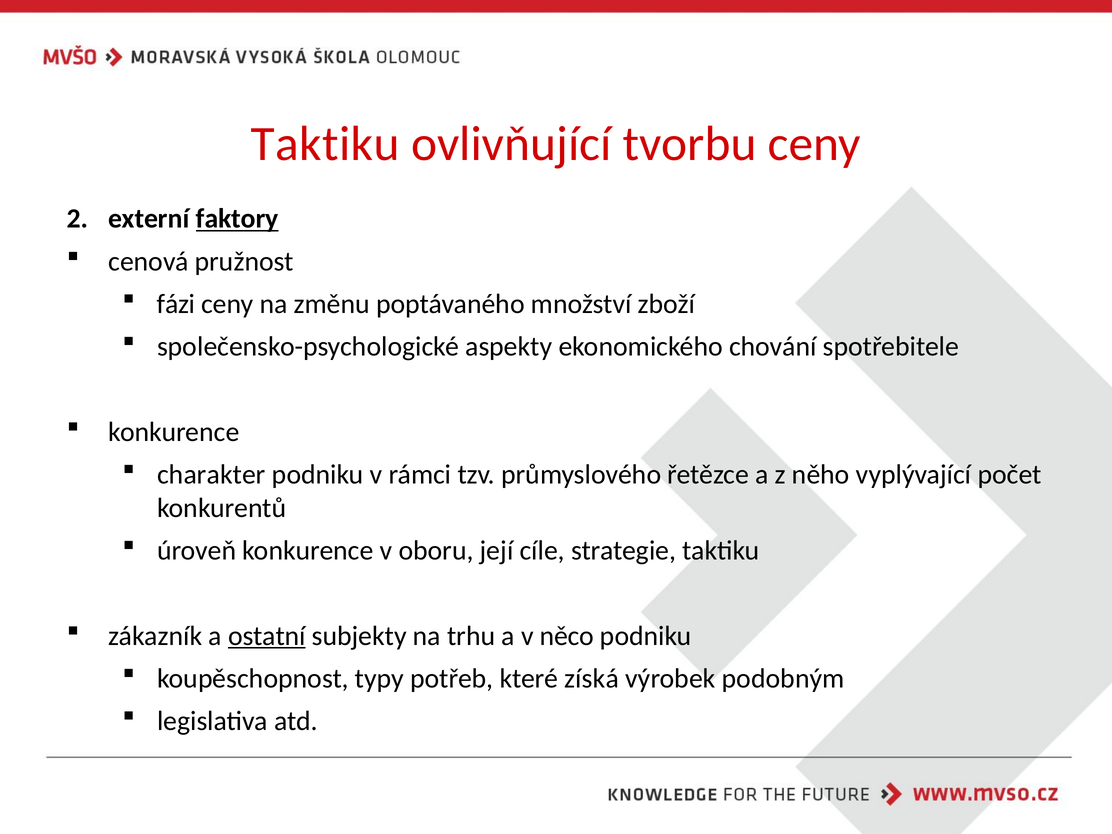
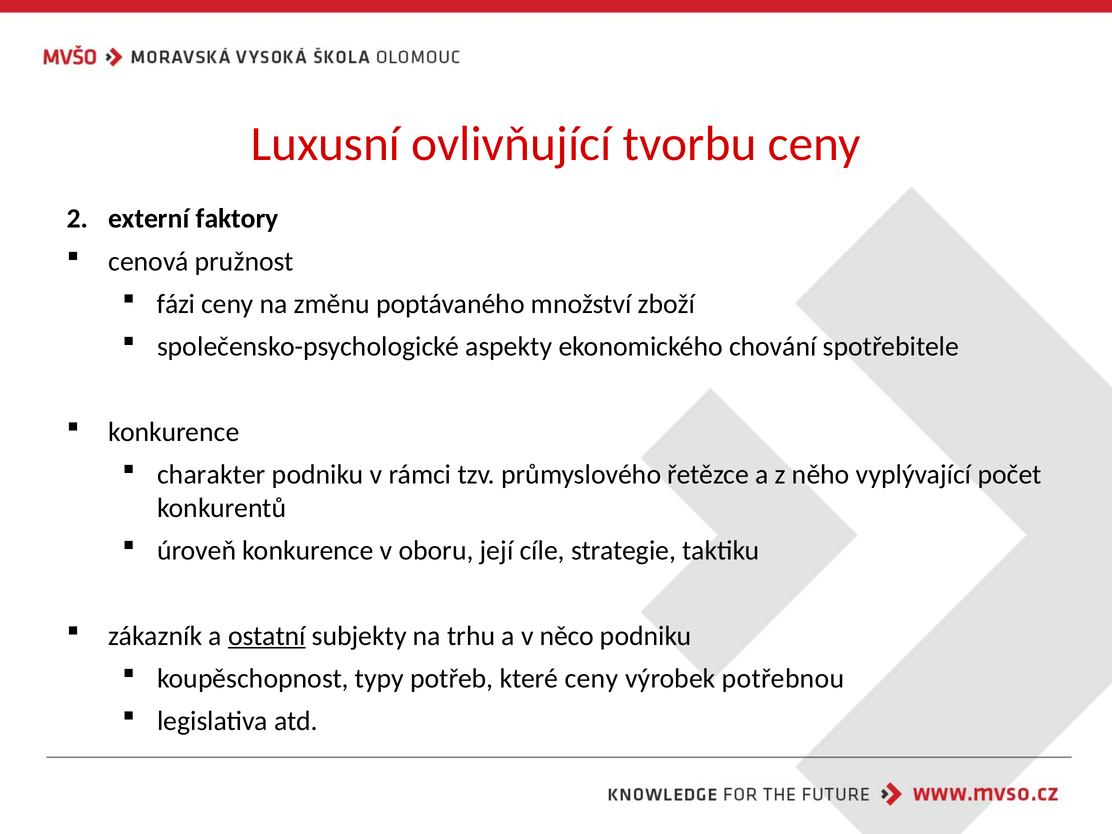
Taktiku at (325, 144): Taktiku -> Luxusní
faktory underline: present -> none
které získá: získá -> ceny
podobným: podobným -> potřebnou
